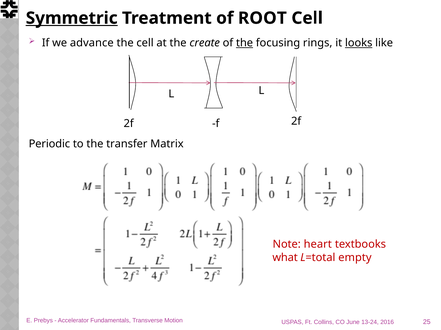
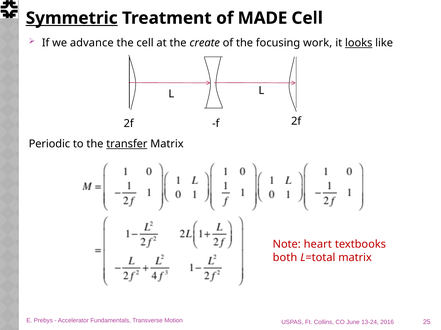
ROOT: ROOT -> MADE
the at (245, 43) underline: present -> none
rings: rings -> work
transfer underline: none -> present
what: what -> both
L=total empty: empty -> matrix
